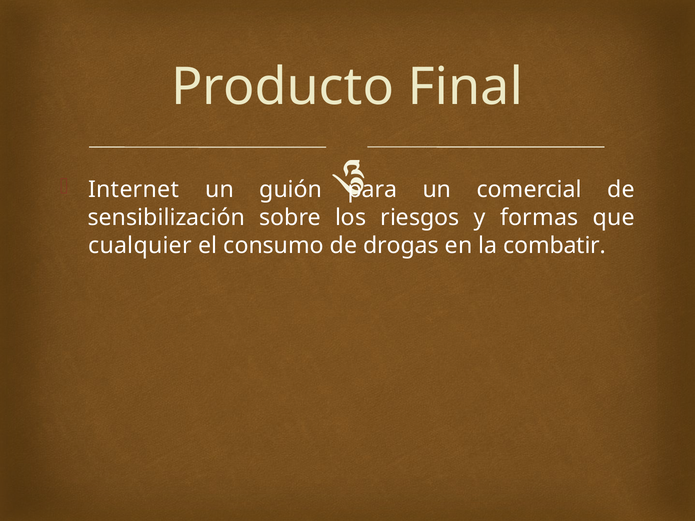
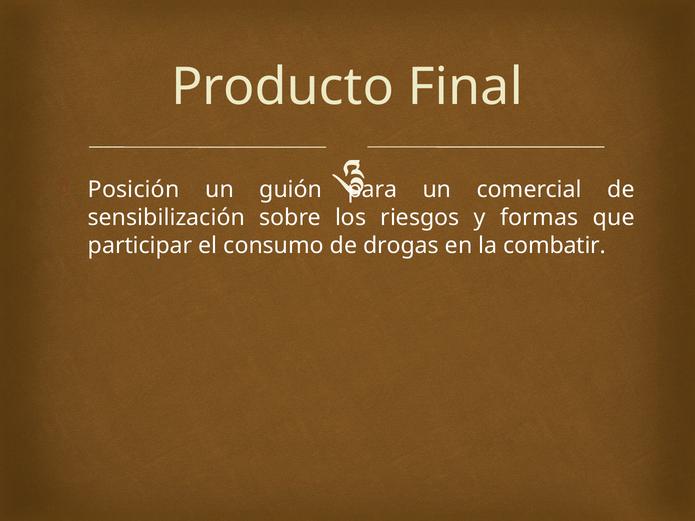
Internet: Internet -> Posición
cualquier: cualquier -> participar
